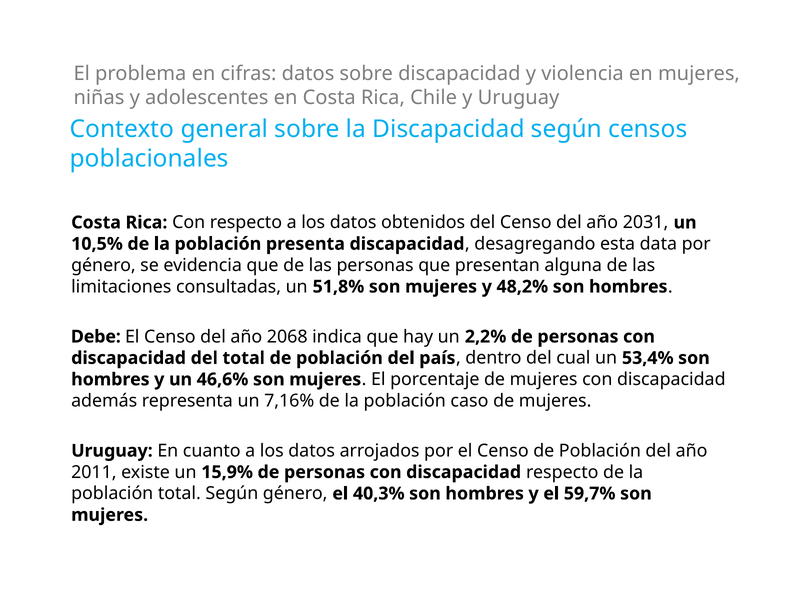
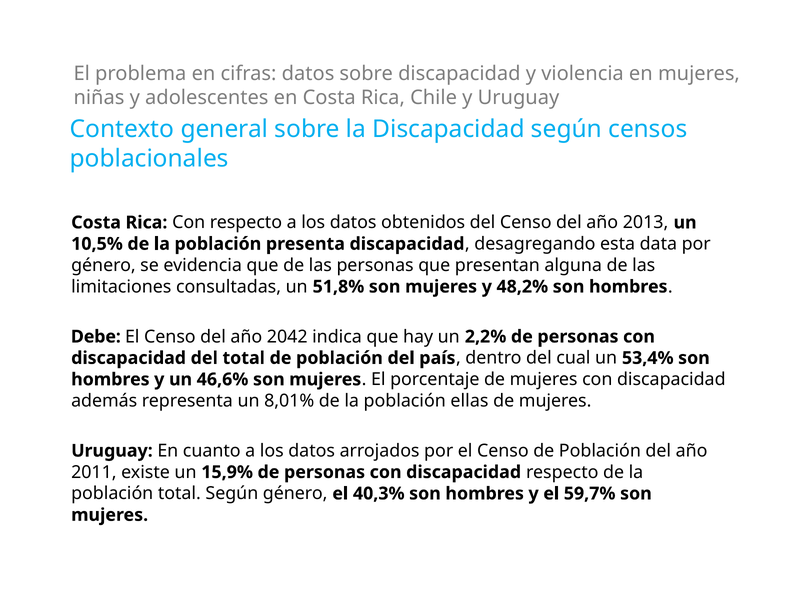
2031: 2031 -> 2013
2068: 2068 -> 2042
7,16%: 7,16% -> 8,01%
caso: caso -> ellas
